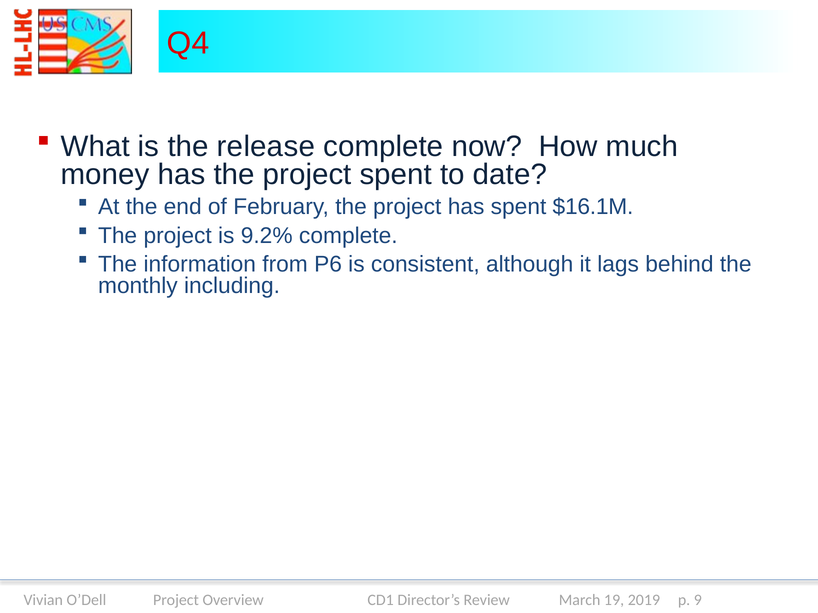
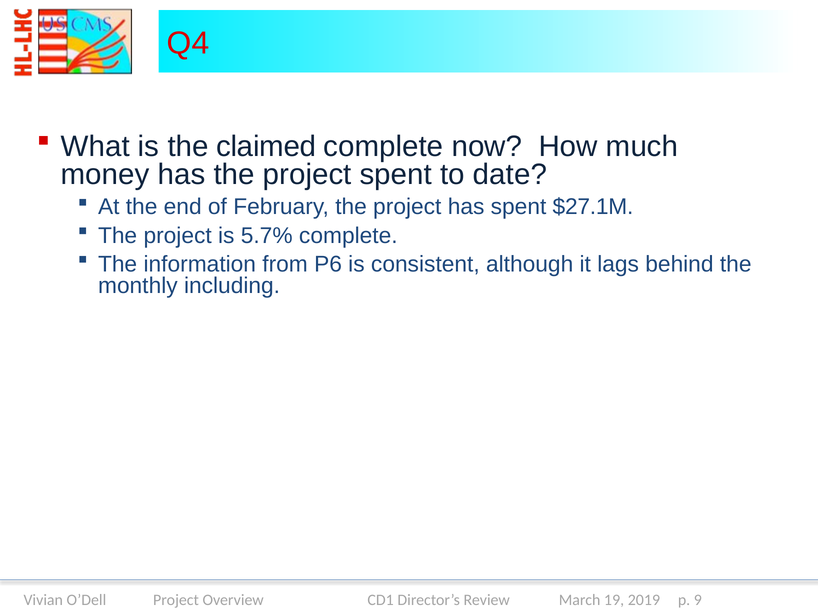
release: release -> claimed
$16.1M: $16.1M -> $27.1M
9.2%: 9.2% -> 5.7%
